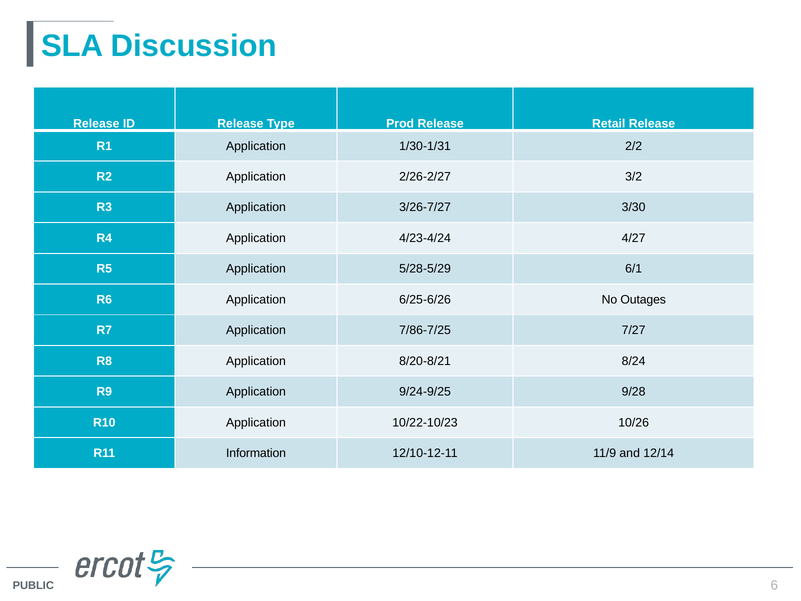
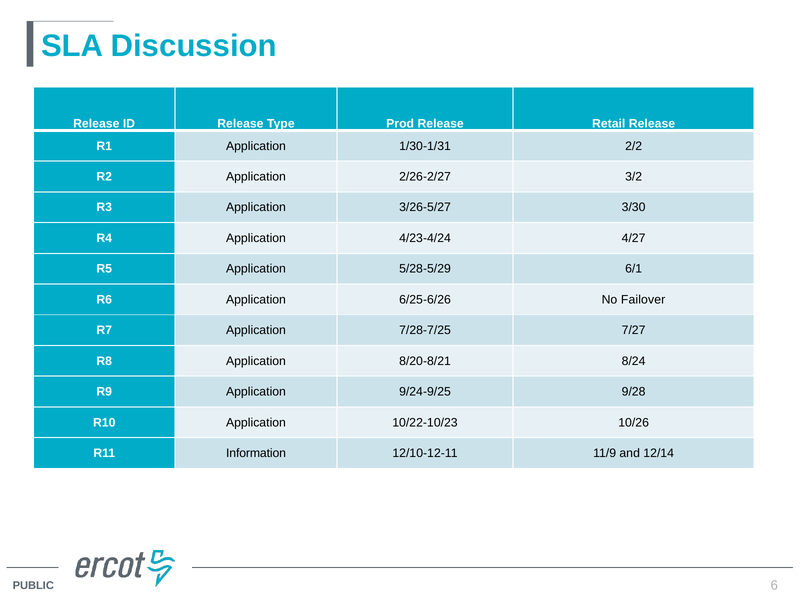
3/26-7/27: 3/26-7/27 -> 3/26-5/27
Outages: Outages -> Failover
7/86-7/25: 7/86-7/25 -> 7/28-7/25
